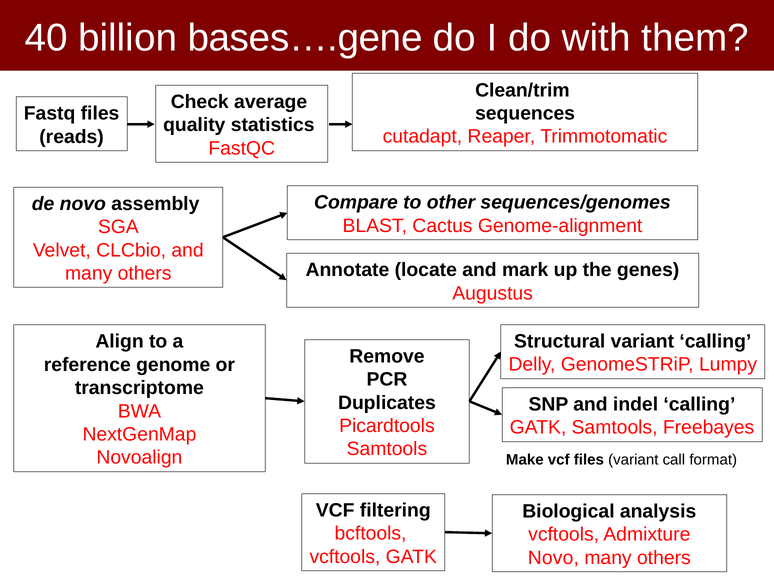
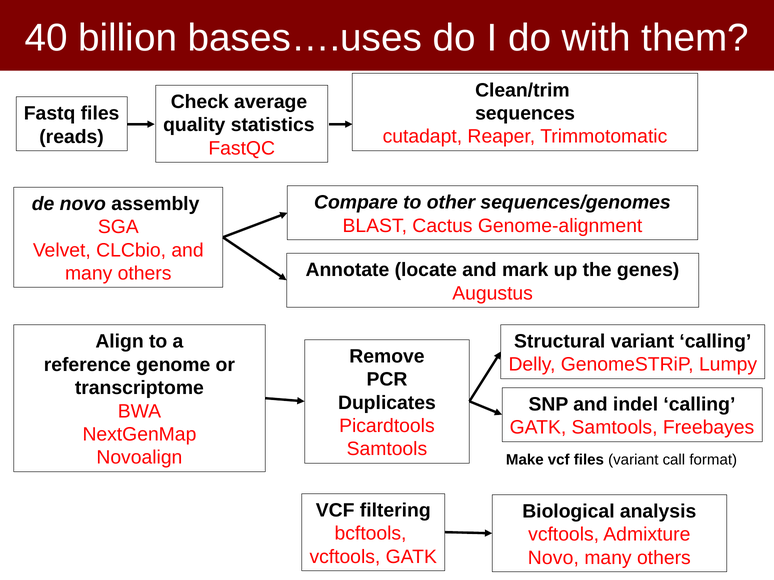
bases….gene: bases….gene -> bases….uses
